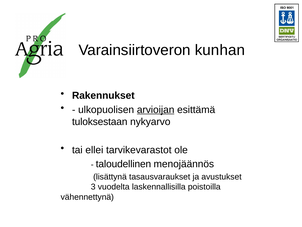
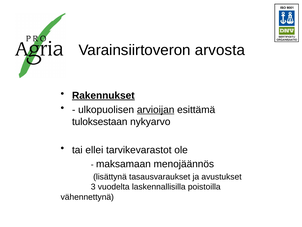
kunhan: kunhan -> arvosta
Rakennukset underline: none -> present
taloudellinen: taloudellinen -> maksamaan
